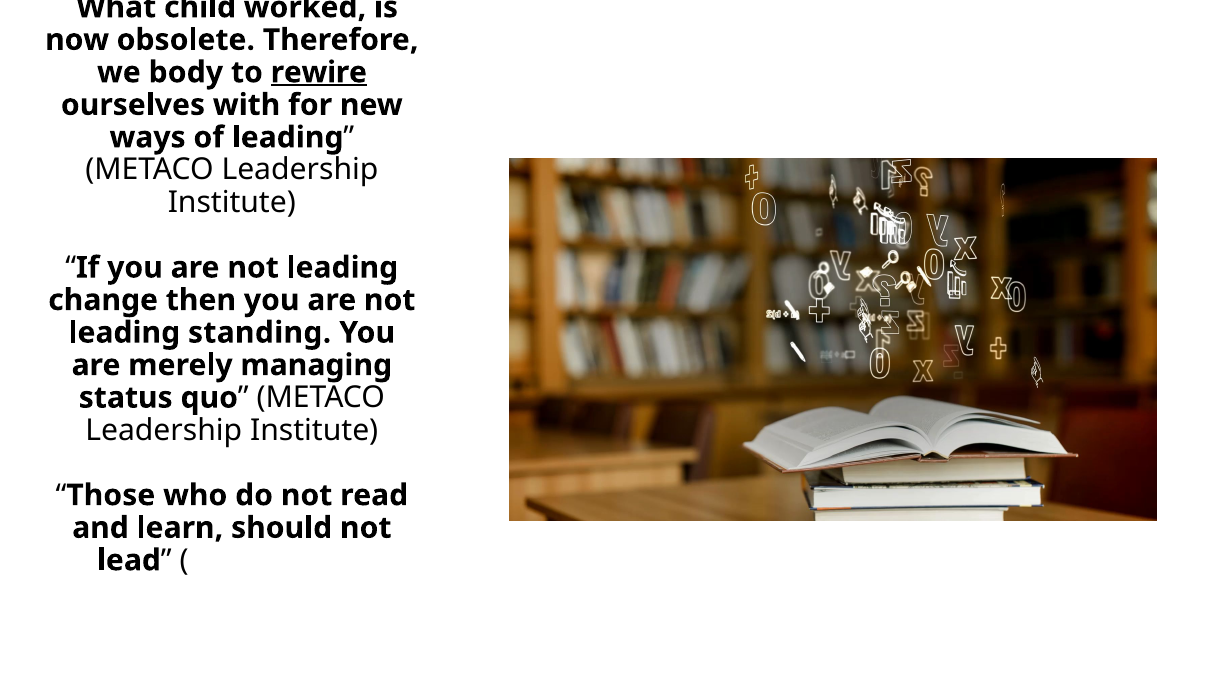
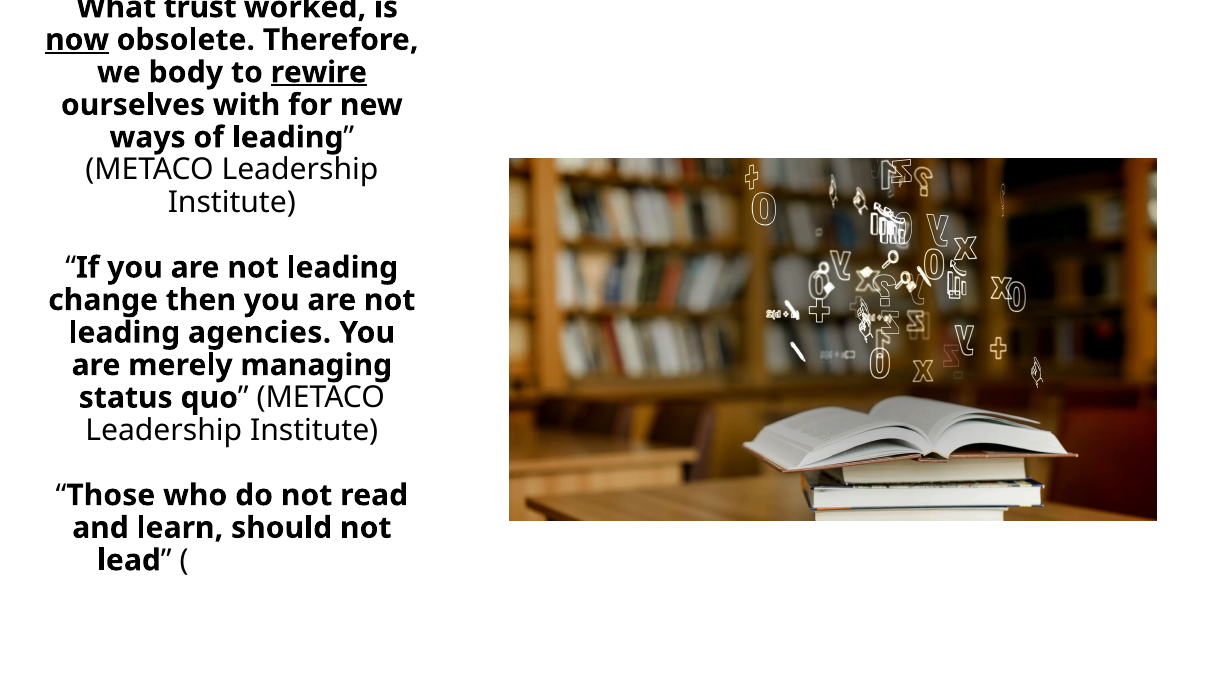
child: child -> trust
now underline: none -> present
standing: standing -> agencies
